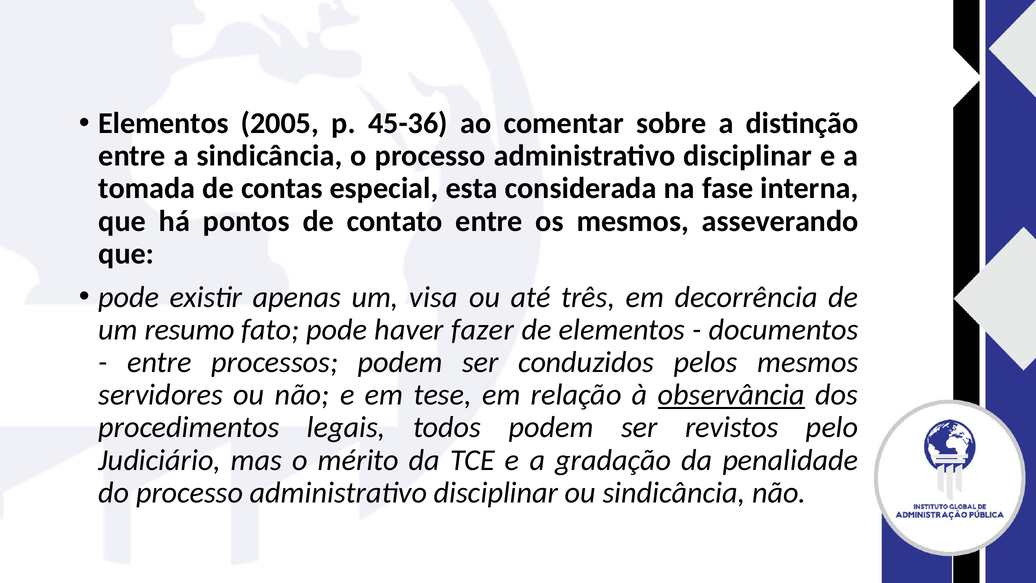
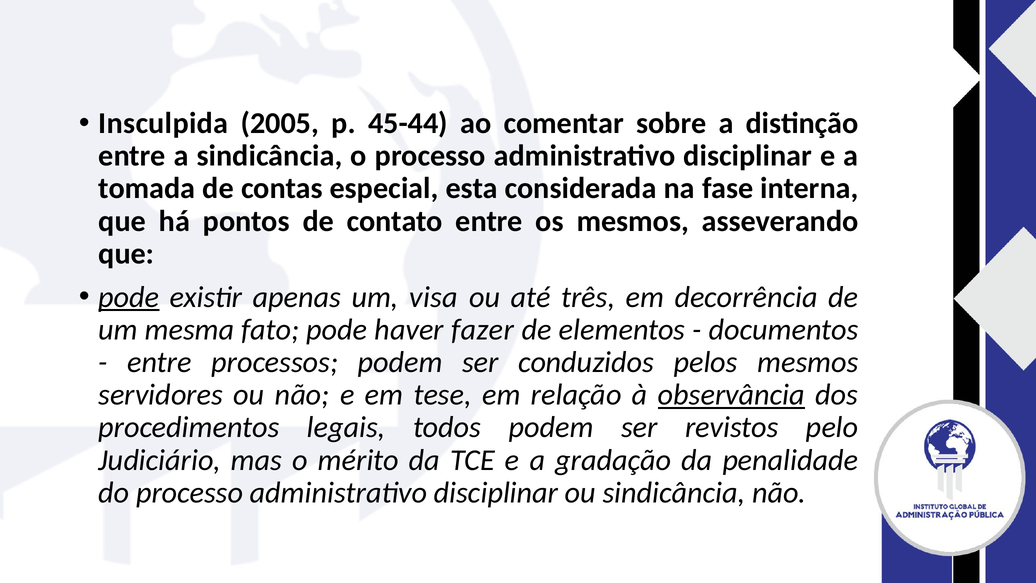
Elementos at (164, 123): Elementos -> Insculpida
45-36: 45-36 -> 45-44
pode at (129, 297) underline: none -> present
resumo: resumo -> mesma
